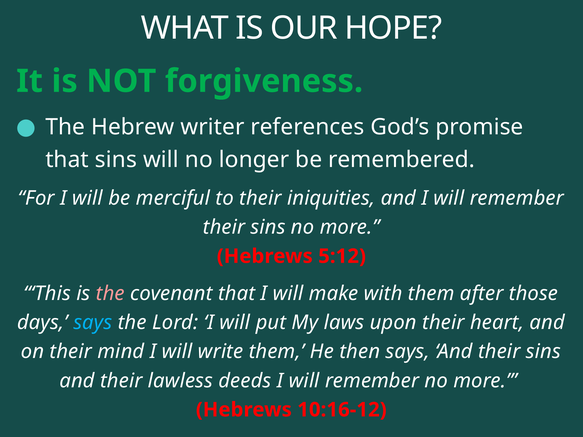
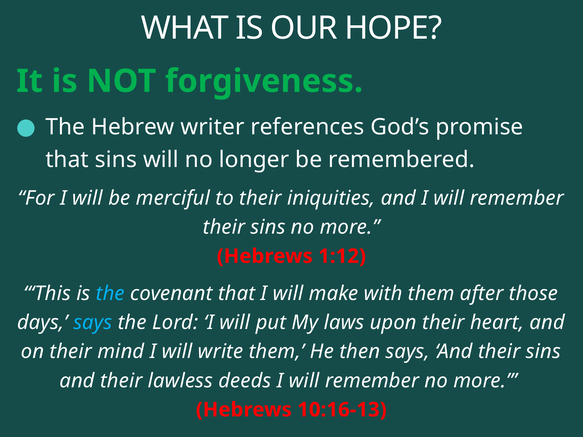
5:12: 5:12 -> 1:12
the at (110, 294) colour: pink -> light blue
10:16-12: 10:16-12 -> 10:16-13
